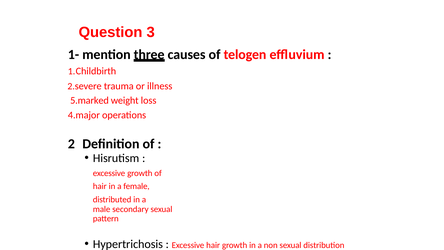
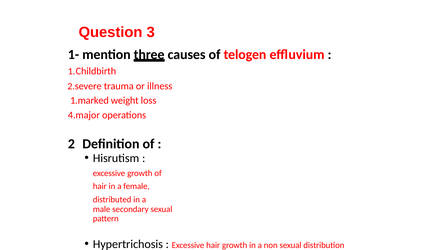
5.marked: 5.marked -> 1.marked
